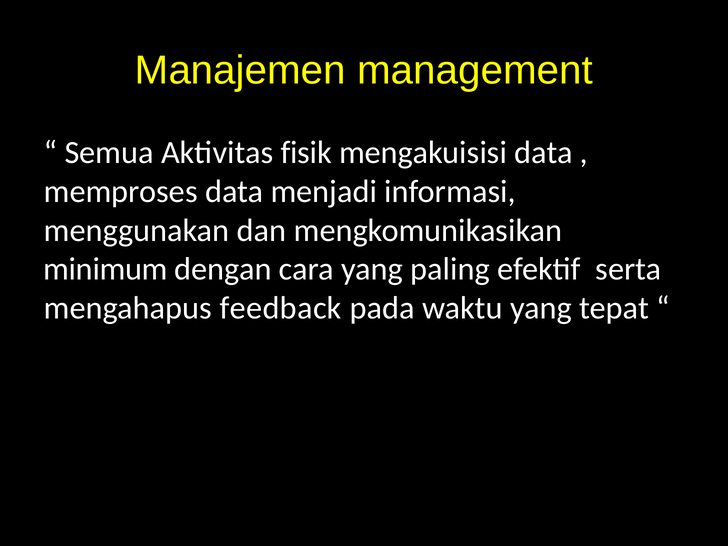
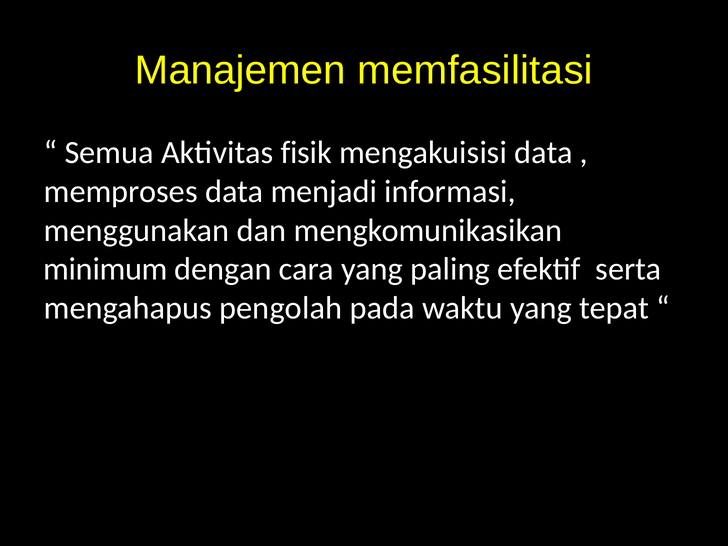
management: management -> memfasilitasi
feedback: feedback -> pengolah
